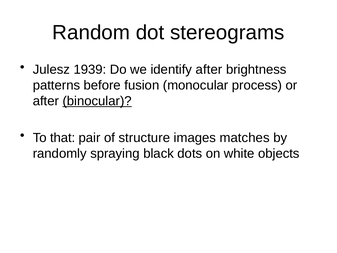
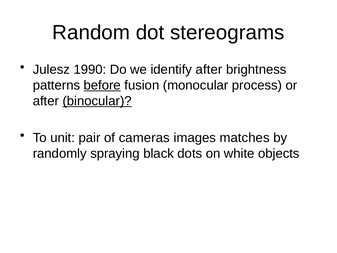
1939: 1939 -> 1990
before underline: none -> present
that: that -> unit
structure: structure -> cameras
